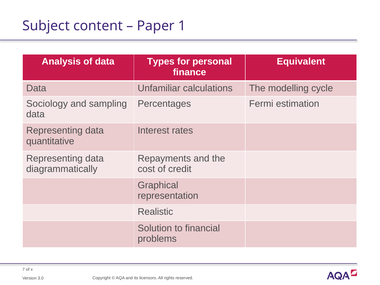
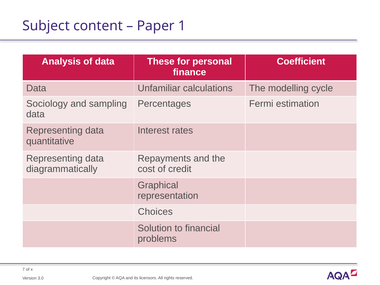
Types: Types -> These
Equivalent: Equivalent -> Coefficient
Realistic: Realistic -> Choices
